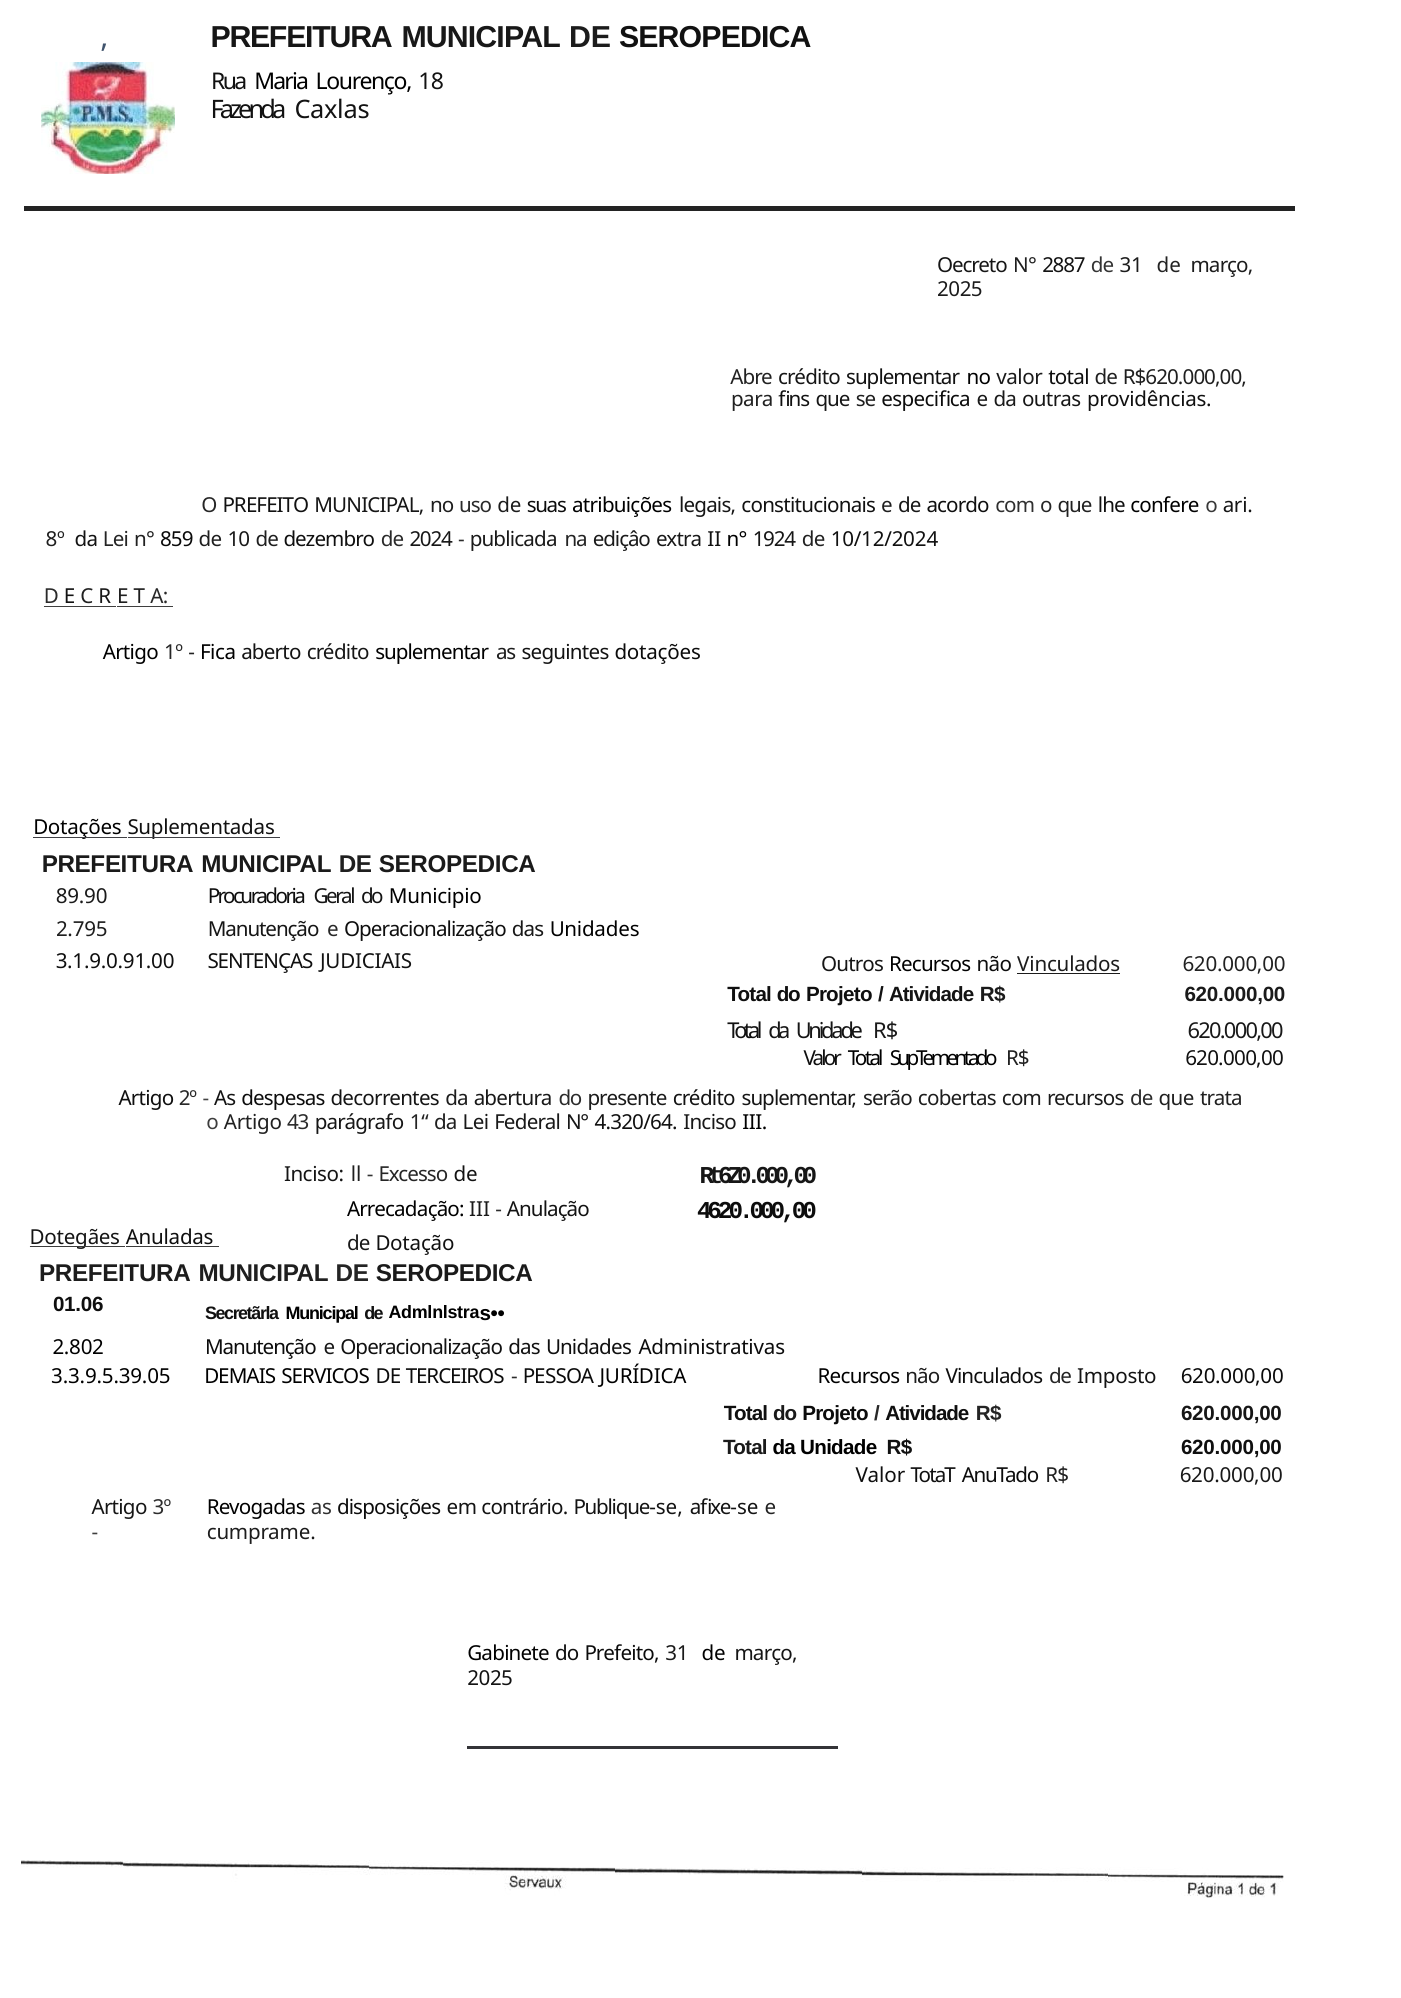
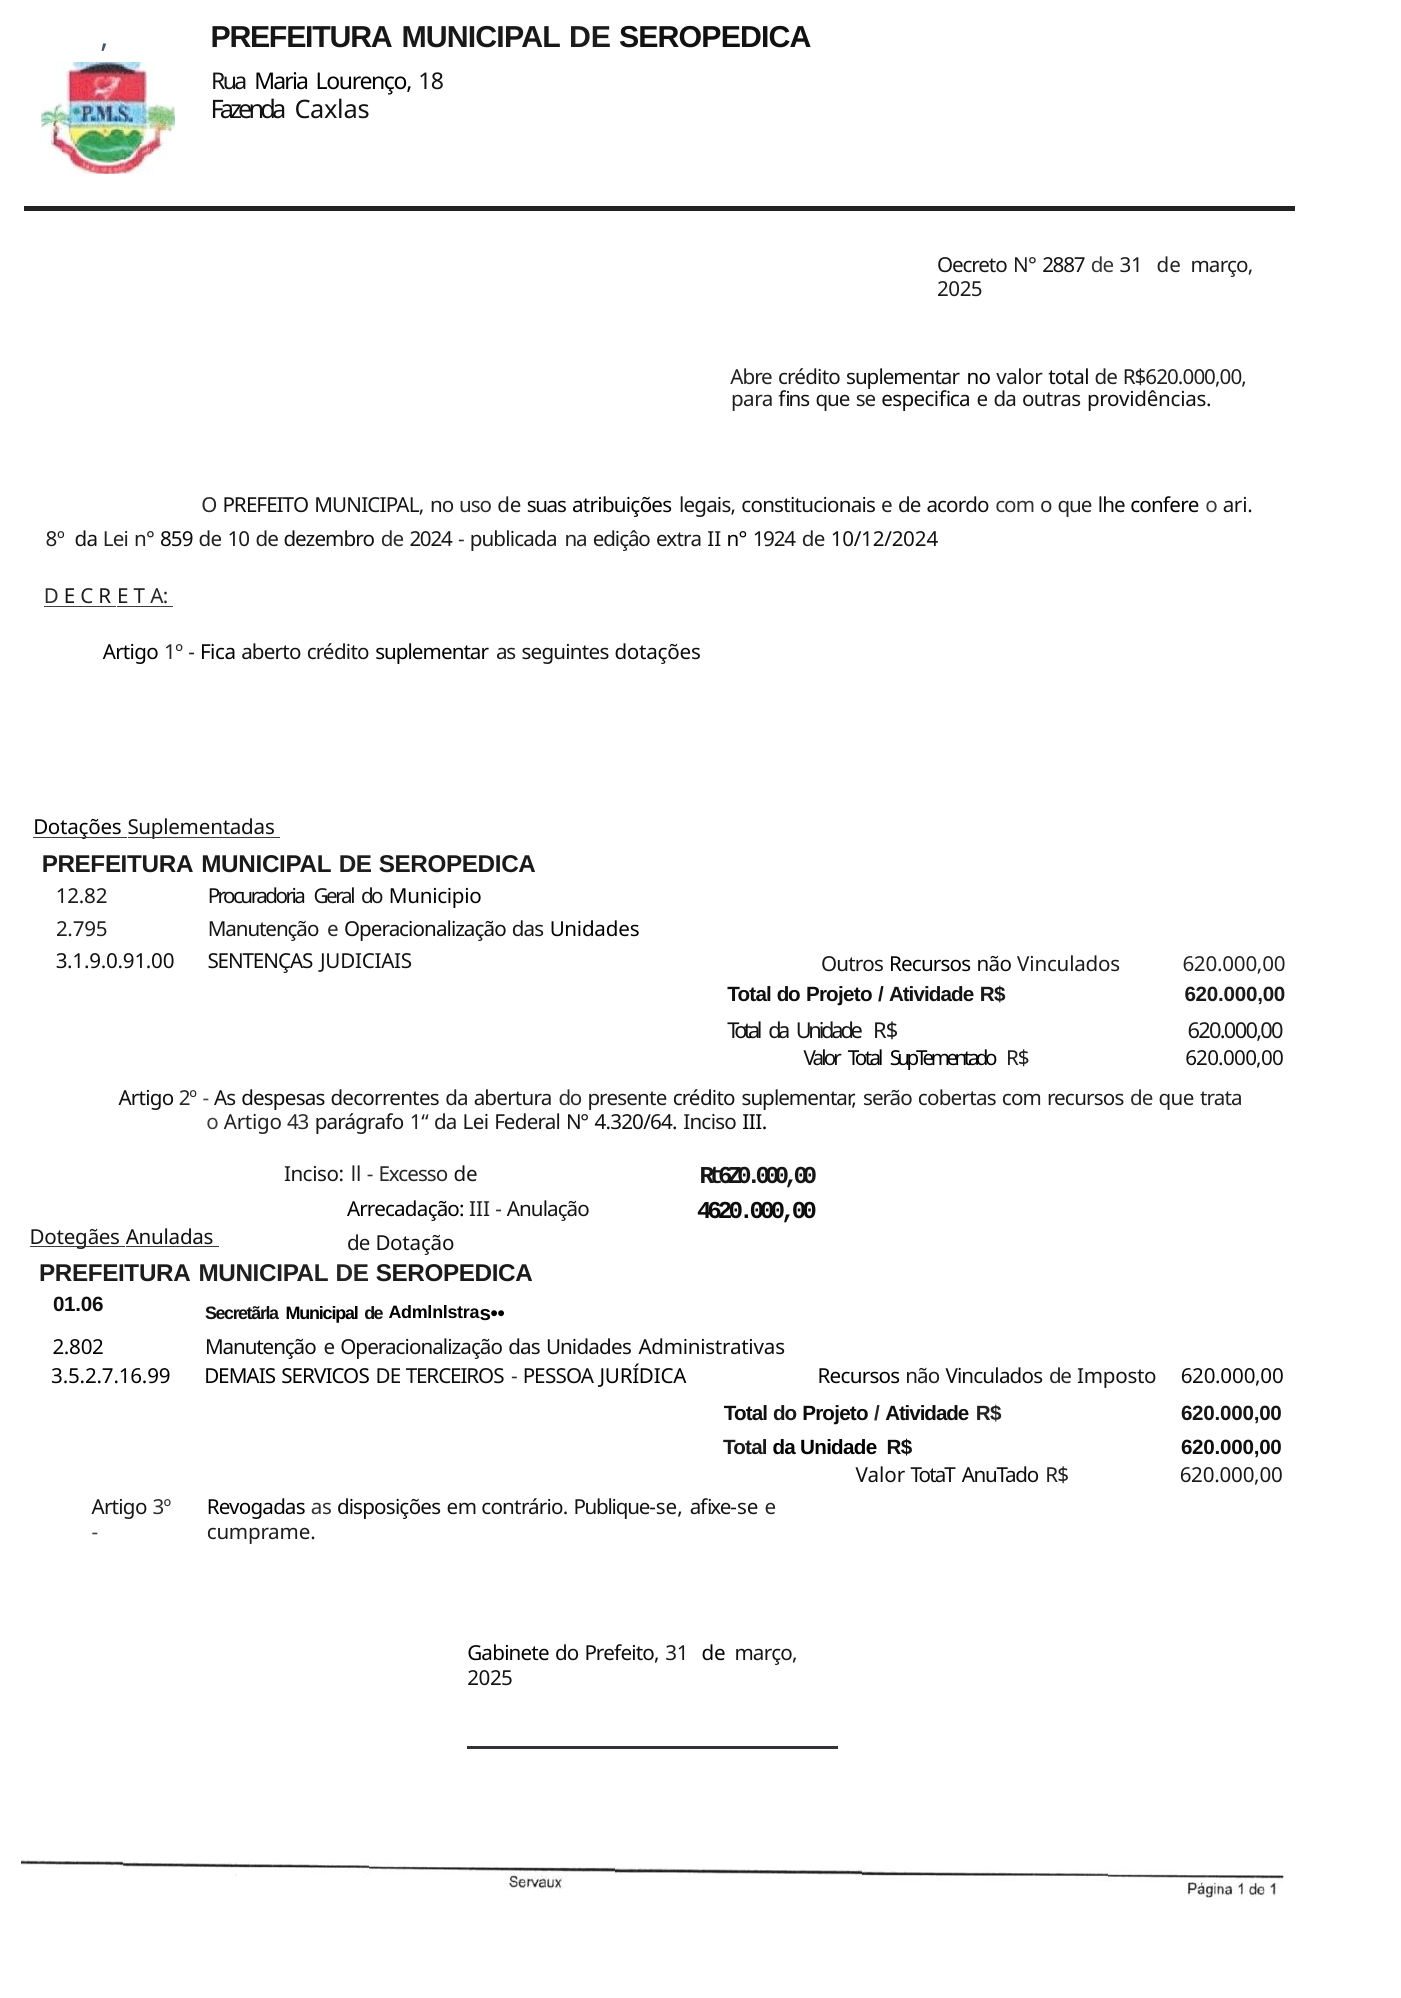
89.90: 89.90 -> 12.82
Vinculados at (1069, 965) underline: present -> none
3.3.9.5.39.05: 3.3.9.5.39.05 -> 3.5.2.7.16.99
